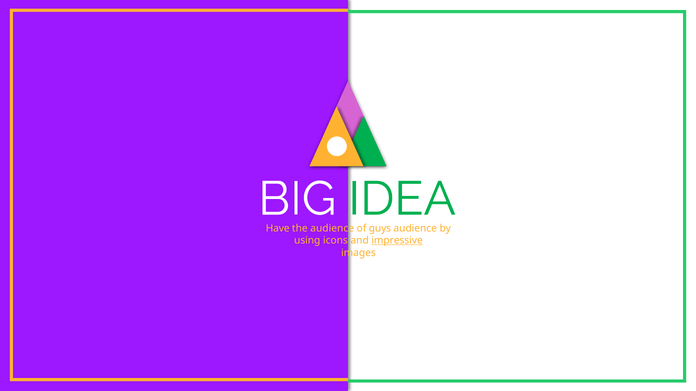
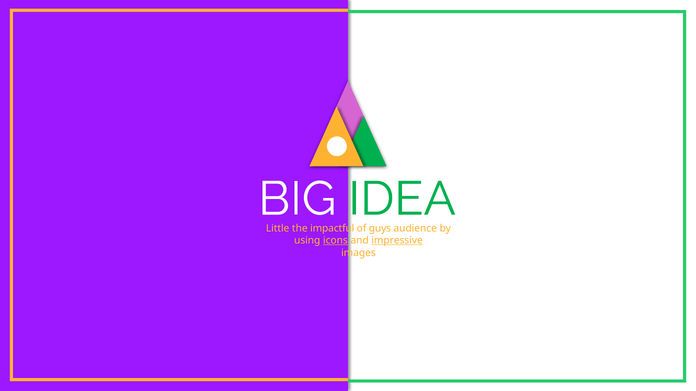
Have: Have -> Little
the audience: audience -> impactful
icons underline: none -> present
